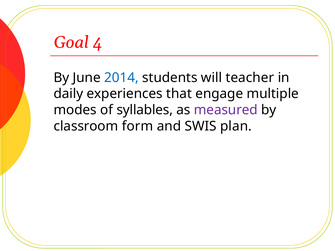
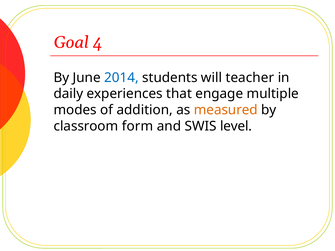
syllables: syllables -> addition
measured colour: purple -> orange
plan: plan -> level
